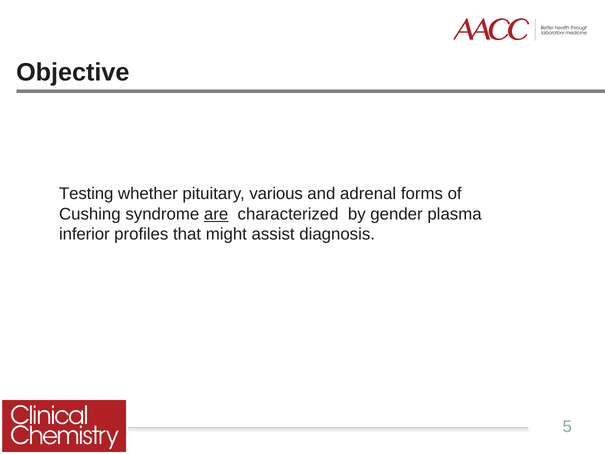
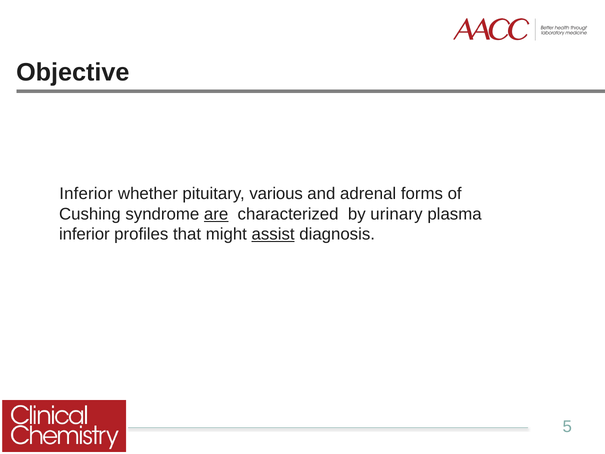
Testing at (86, 194): Testing -> Inferior
gender: gender -> urinary
assist underline: none -> present
